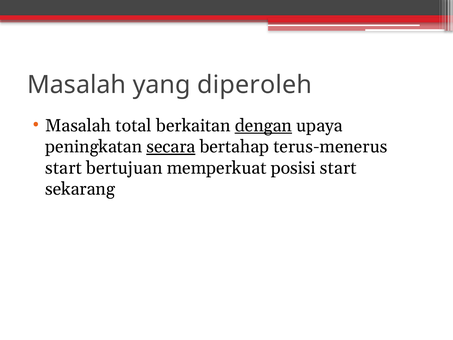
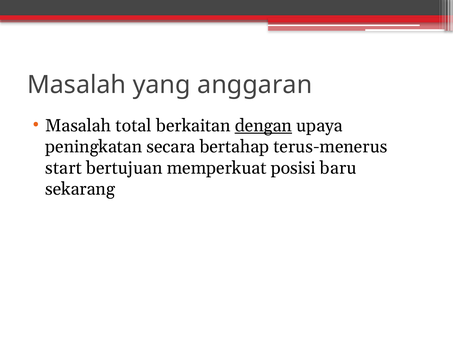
diperoleh: diperoleh -> anggaran
secara underline: present -> none
posisi start: start -> baru
